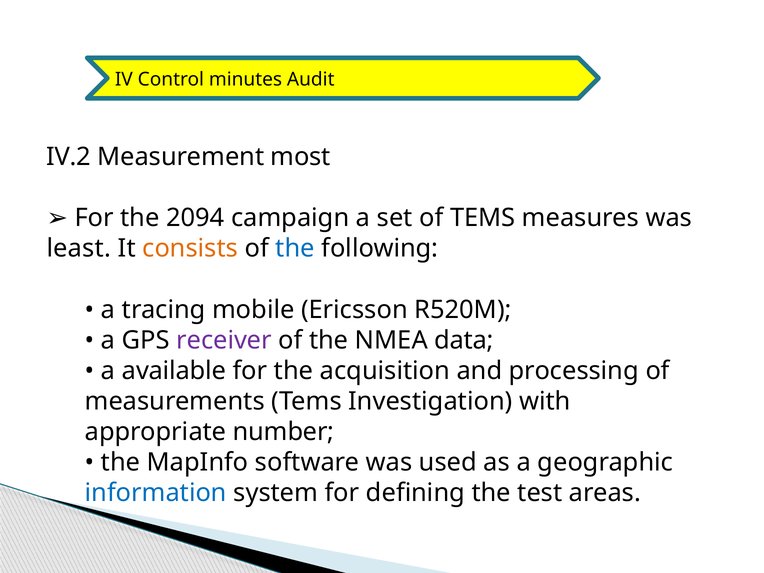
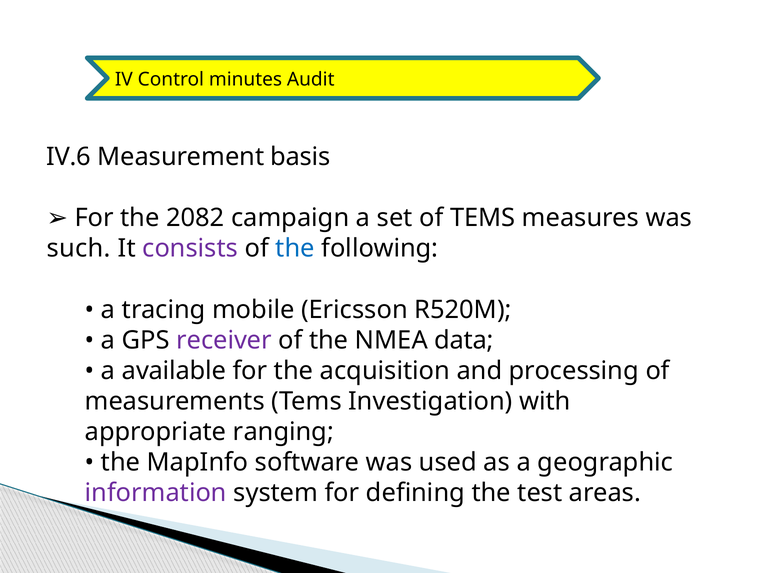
IV.2: IV.2 -> IV.6
most: most -> basis
2094: 2094 -> 2082
least: least -> such
consists colour: orange -> purple
number: number -> ranging
information colour: blue -> purple
